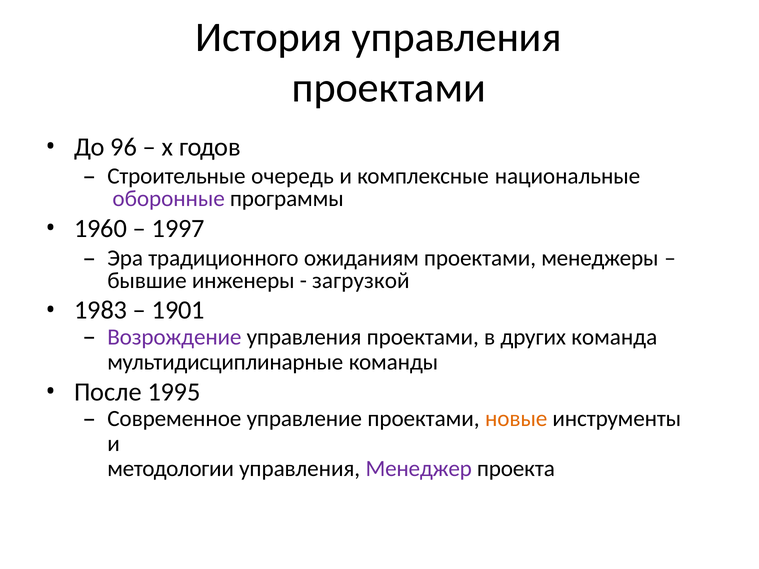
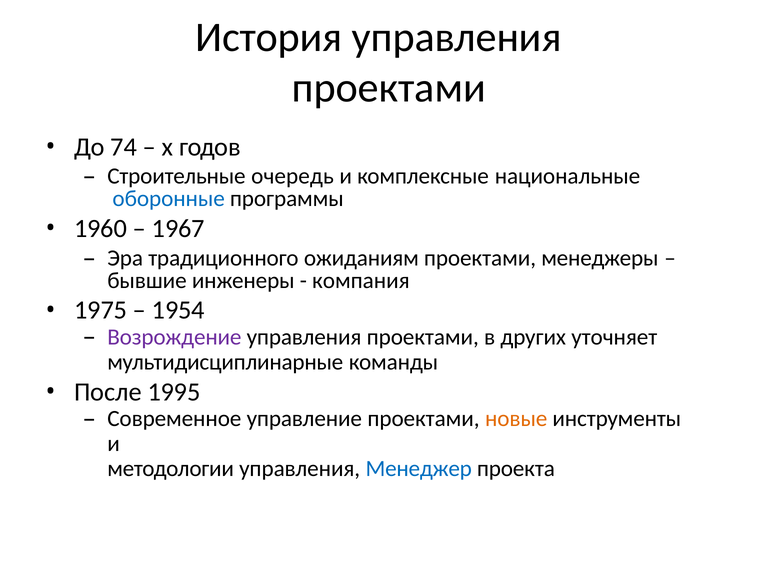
96: 96 -> 74
оборонные colour: purple -> blue
1997: 1997 -> 1967
загрузкой: загрузкой -> компания
1983: 1983 -> 1975
1901: 1901 -> 1954
команда: команда -> уточняет
Менеджер colour: purple -> blue
